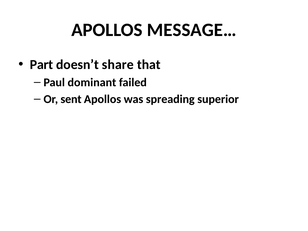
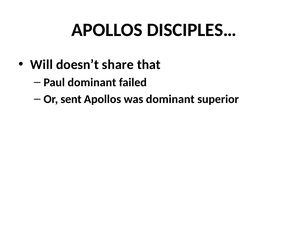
MESSAGE…: MESSAGE… -> DISCIPLES…
Part: Part -> Will
was spreading: spreading -> dominant
